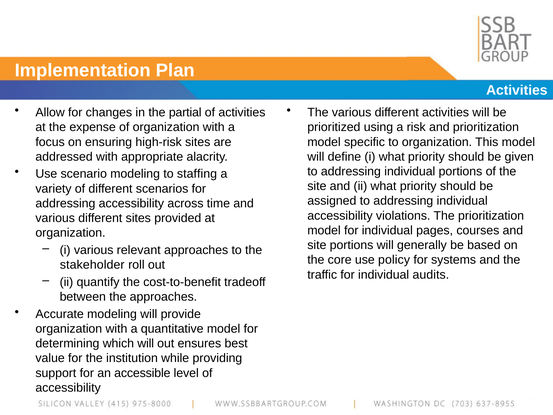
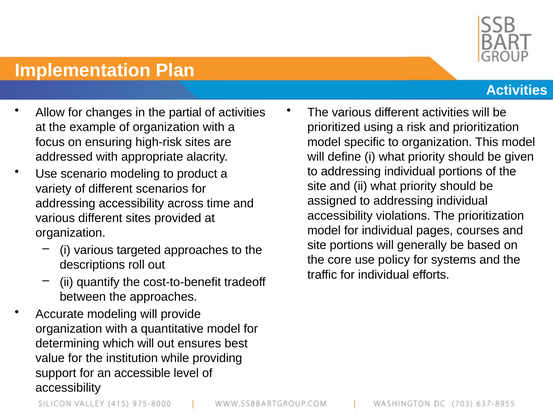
expense: expense -> example
staffing: staffing -> product
relevant: relevant -> targeted
stakeholder: stakeholder -> descriptions
audits: audits -> efforts
